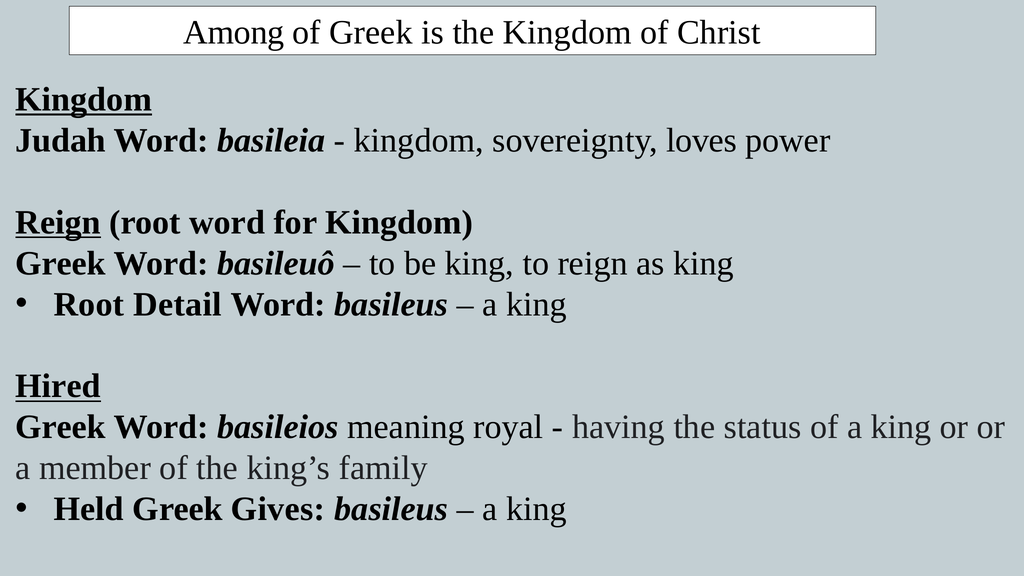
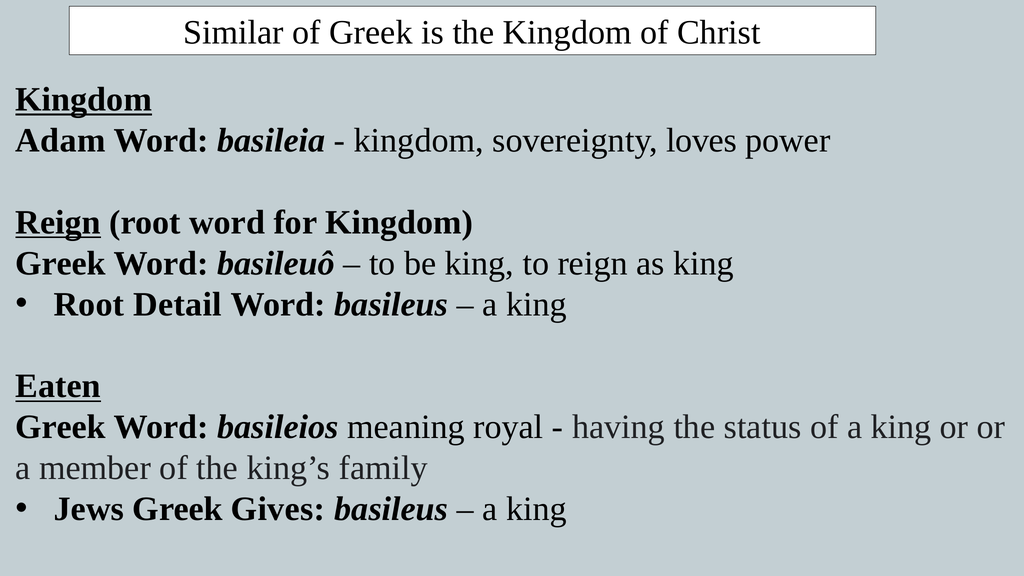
Among: Among -> Similar
Judah: Judah -> Adam
Hired: Hired -> Eaten
Held: Held -> Jews
